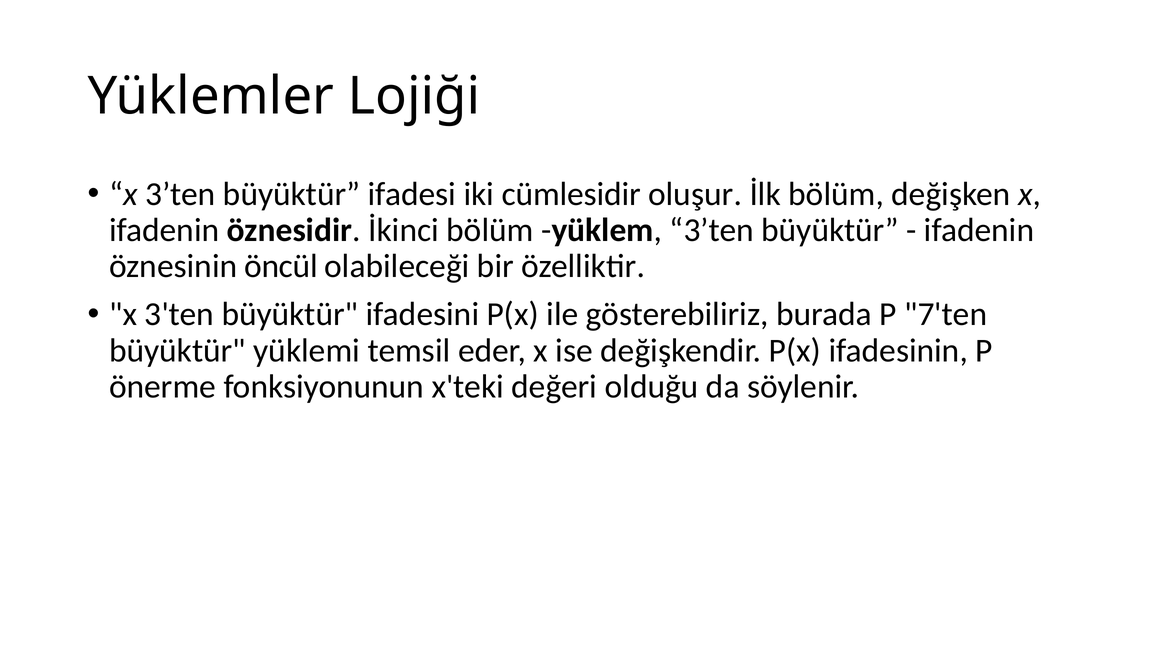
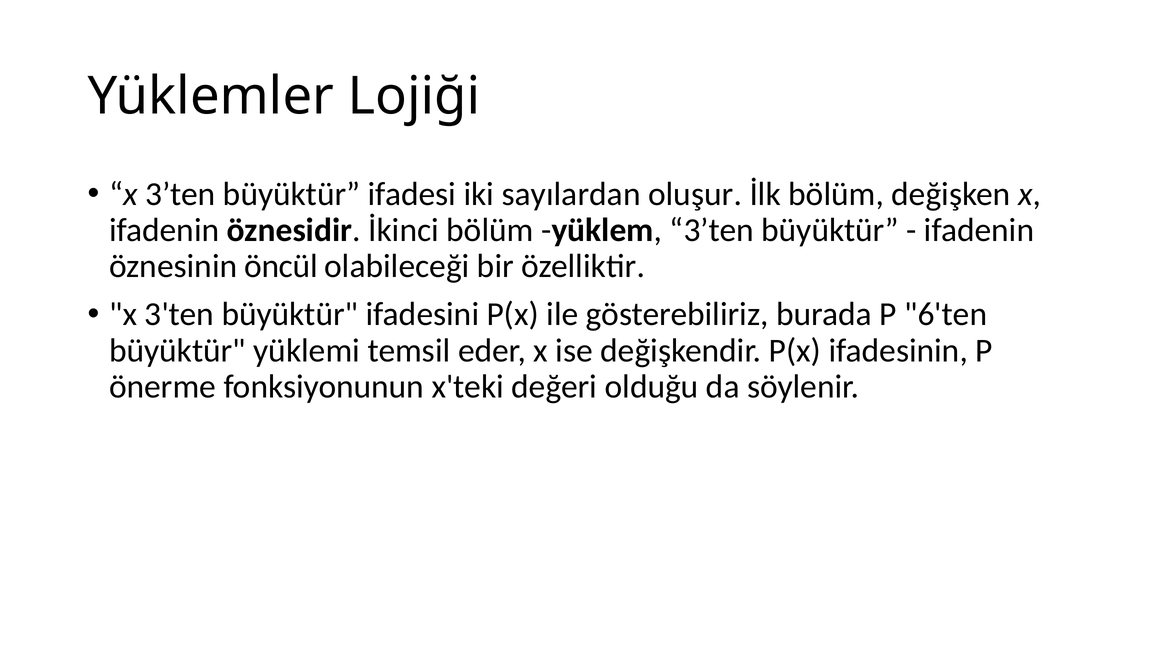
cümlesidir: cümlesidir -> sayılardan
7'ten: 7'ten -> 6'ten
